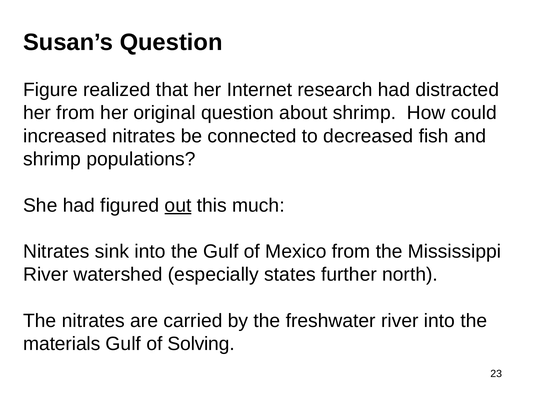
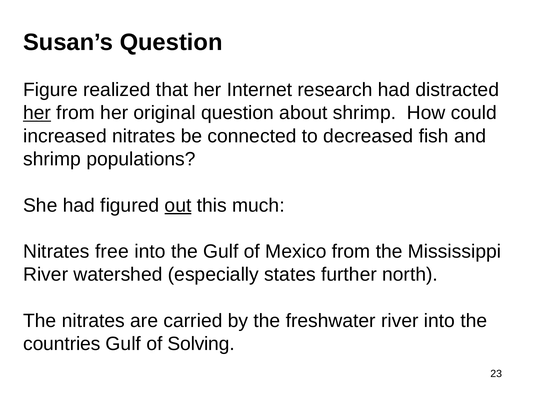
her at (37, 113) underline: none -> present
sink: sink -> free
materials: materials -> countries
